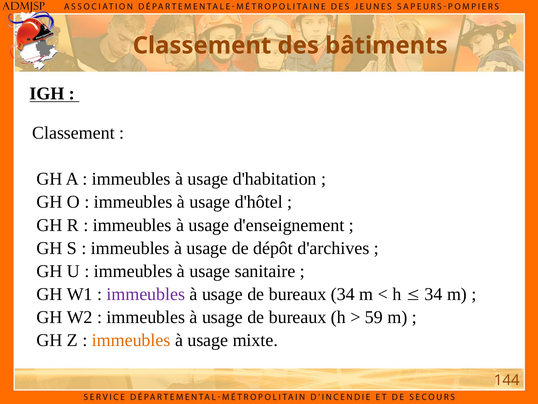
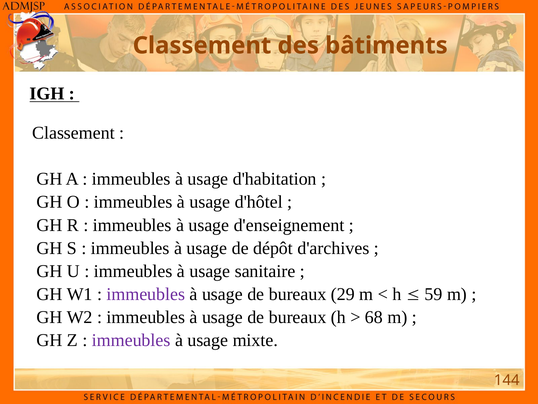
bureaux 34: 34 -> 29
34 at (434, 294): 34 -> 59
59: 59 -> 68
immeubles at (131, 340) colour: orange -> purple
